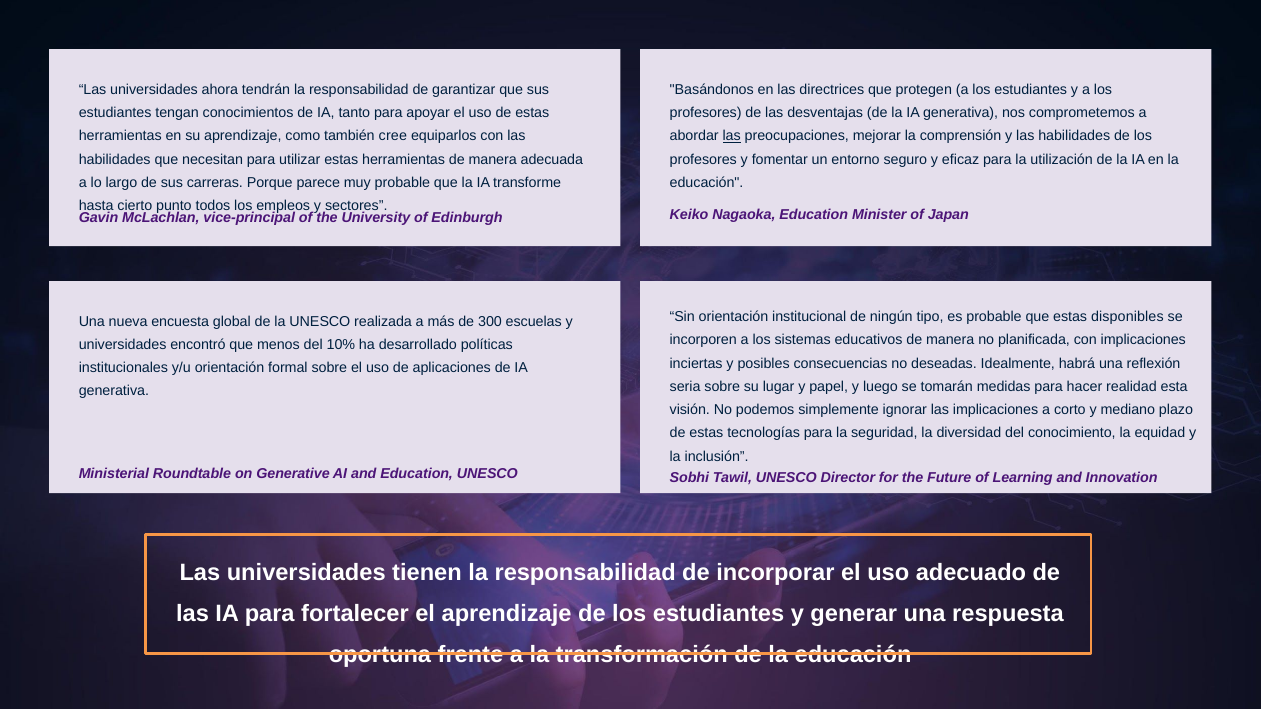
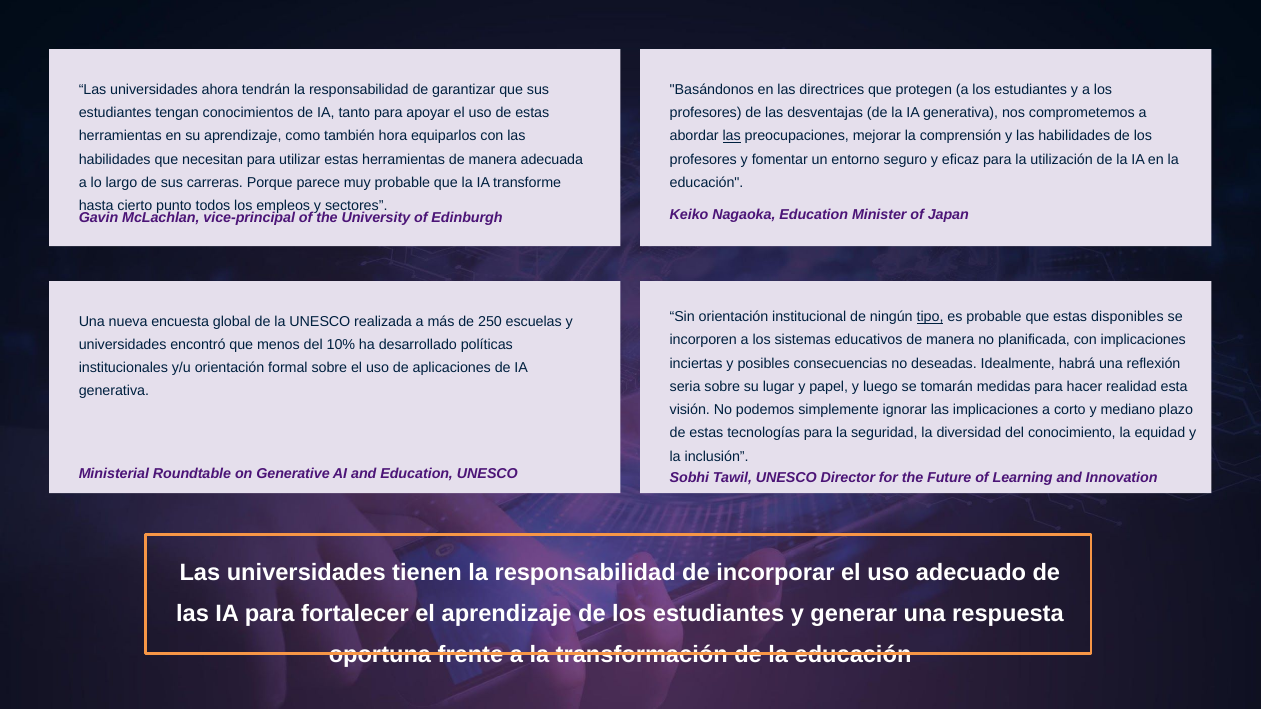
cree: cree -> hora
tipo underline: none -> present
300: 300 -> 250
